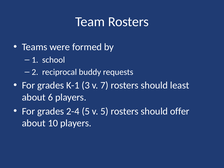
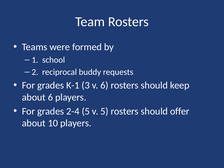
v 7: 7 -> 6
least: least -> keep
